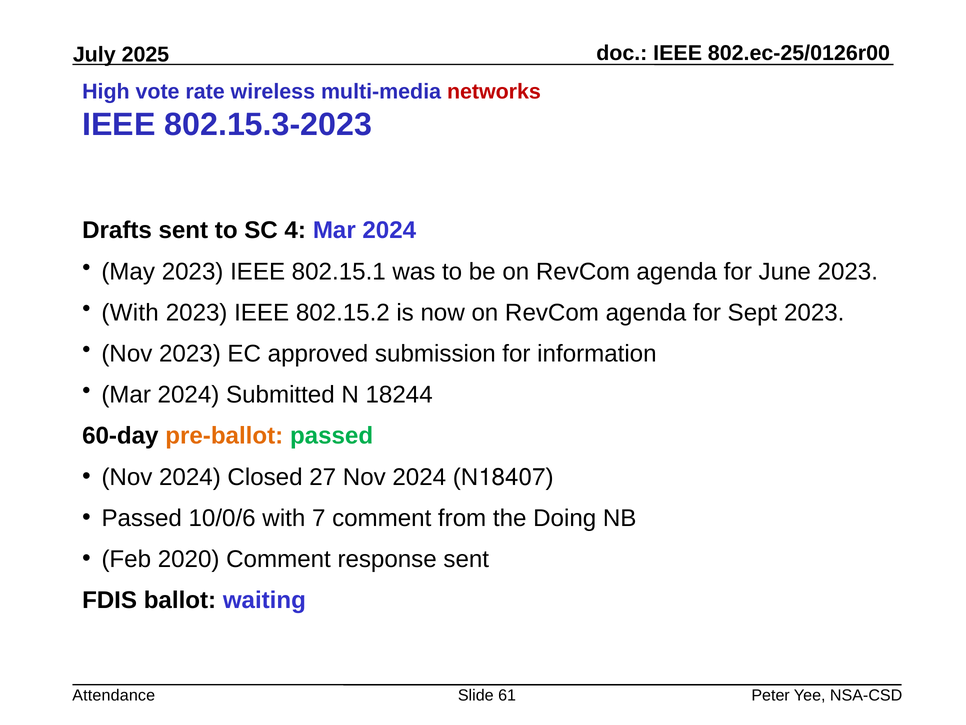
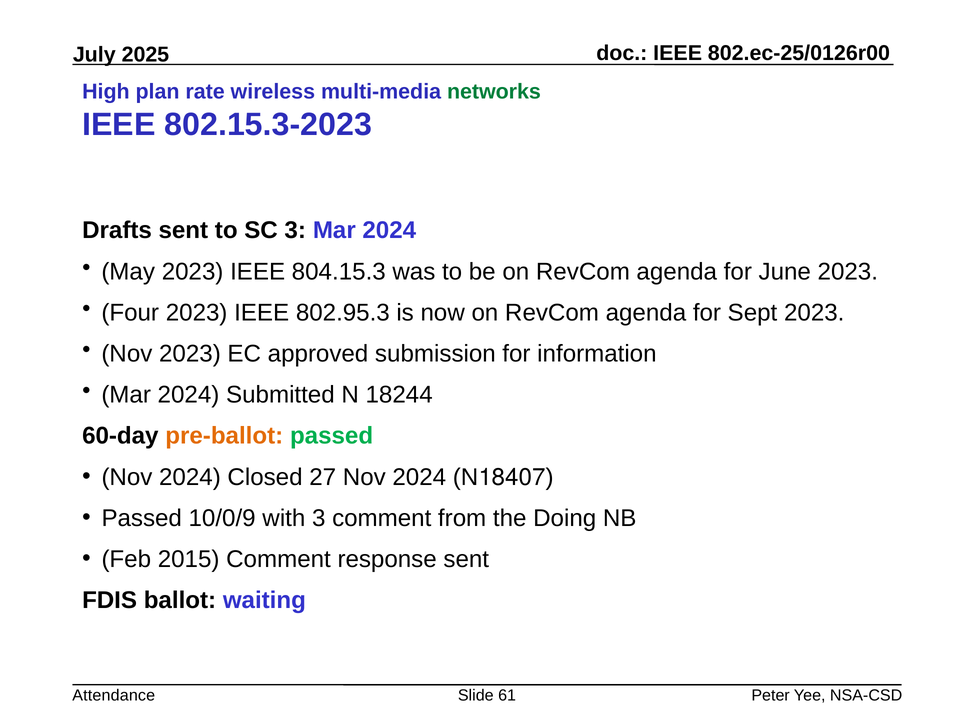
vote: vote -> plan
networks colour: red -> green
SC 4: 4 -> 3
802.15.1: 802.15.1 -> 804.15.3
With at (130, 312): With -> Four
802.15.2: 802.15.2 -> 802.95.3
10/0/6: 10/0/6 -> 10/0/9
with 7: 7 -> 3
2020: 2020 -> 2015
